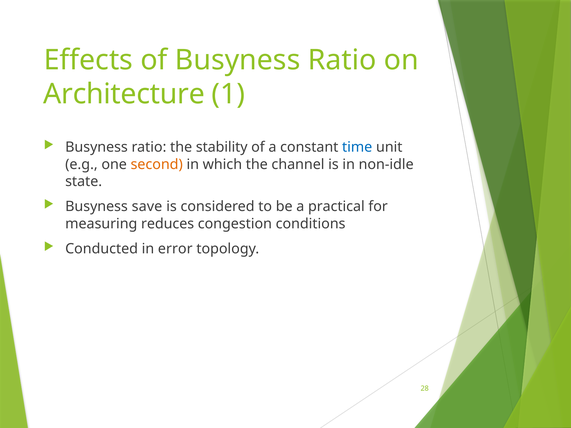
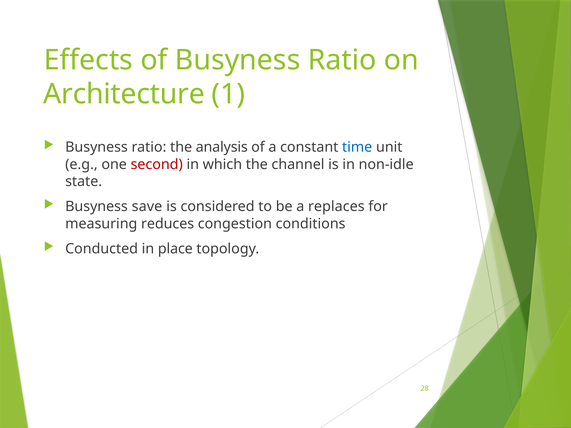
stability: stability -> analysis
second colour: orange -> red
practical: practical -> replaces
error: error -> place
